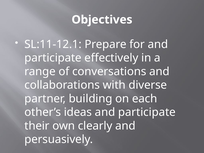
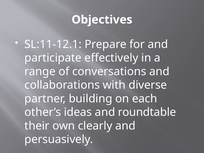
ideas and participate: participate -> roundtable
